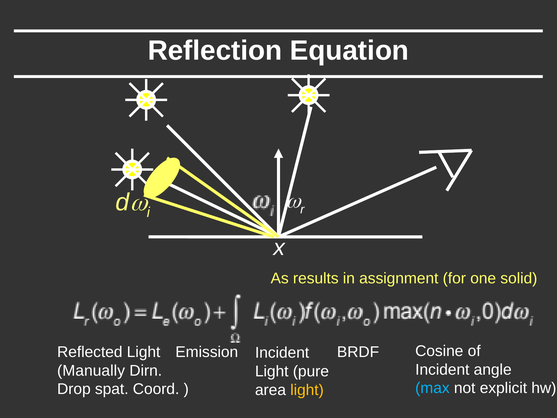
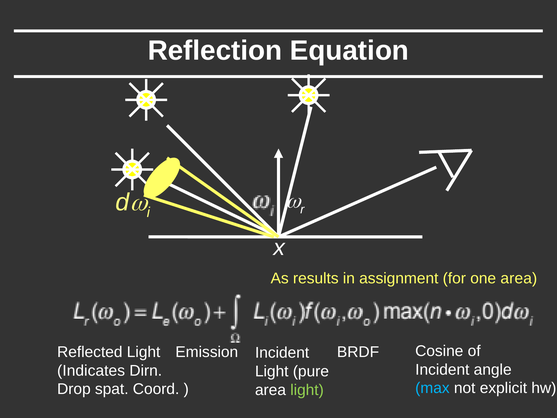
one solid: solid -> area
Manually: Manually -> Indicates
light at (307, 390) colour: yellow -> light green
